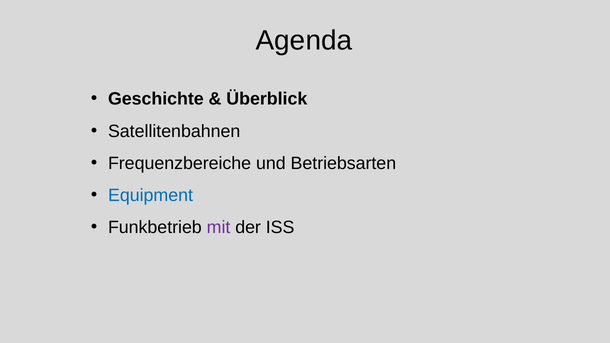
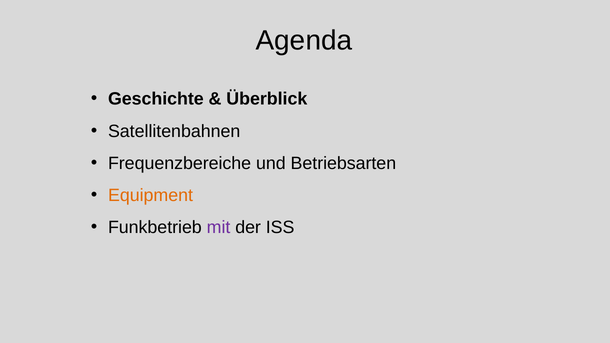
Equipment colour: blue -> orange
